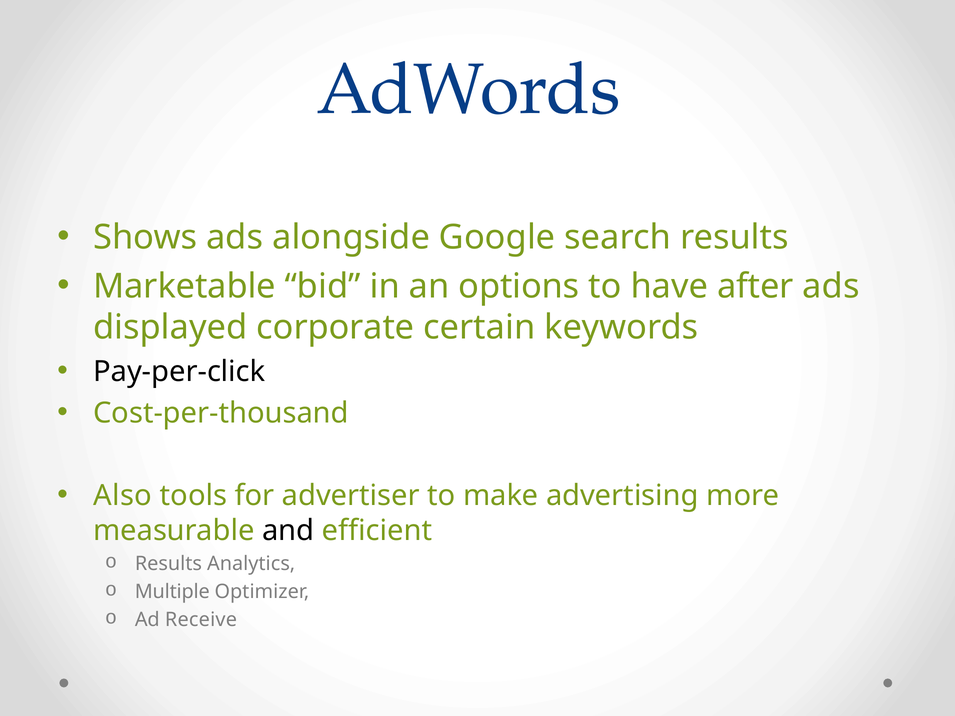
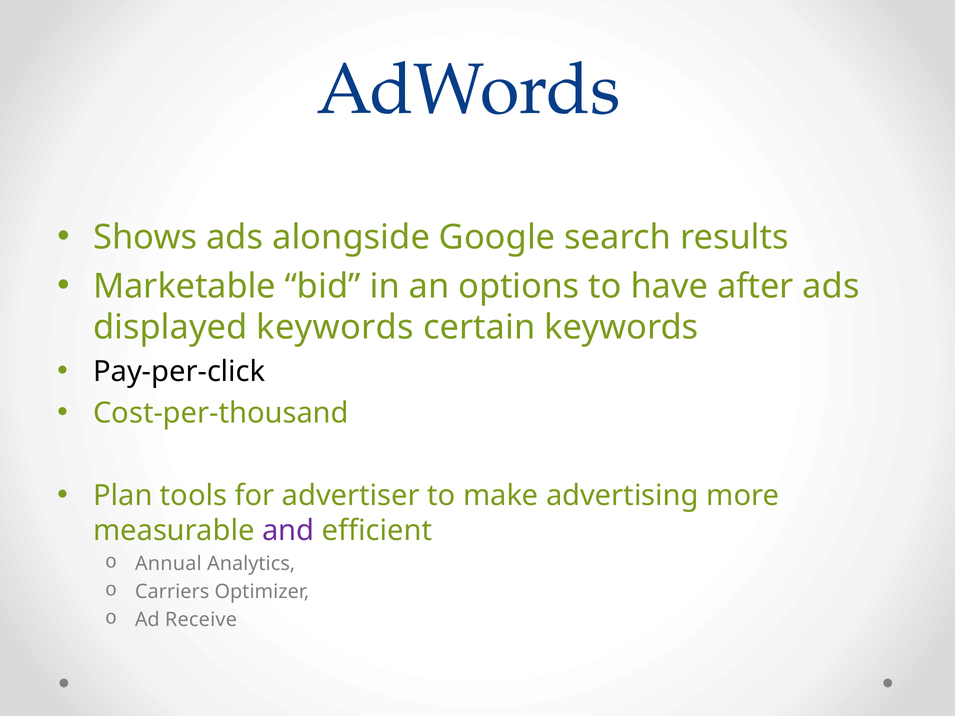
displayed corporate: corporate -> keywords
Also: Also -> Plan
and colour: black -> purple
Results at (168, 564): Results -> Annual
Multiple: Multiple -> Carriers
